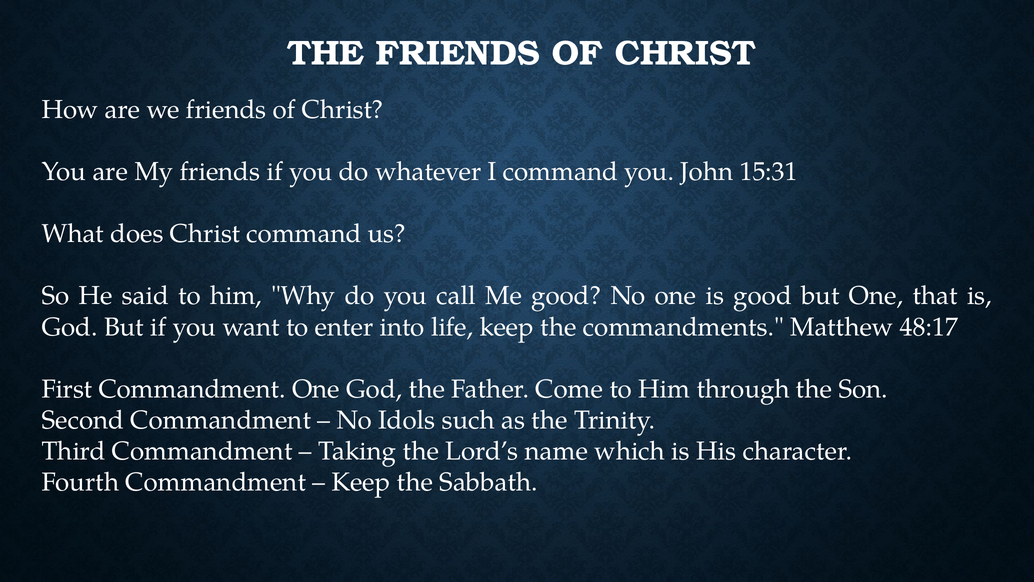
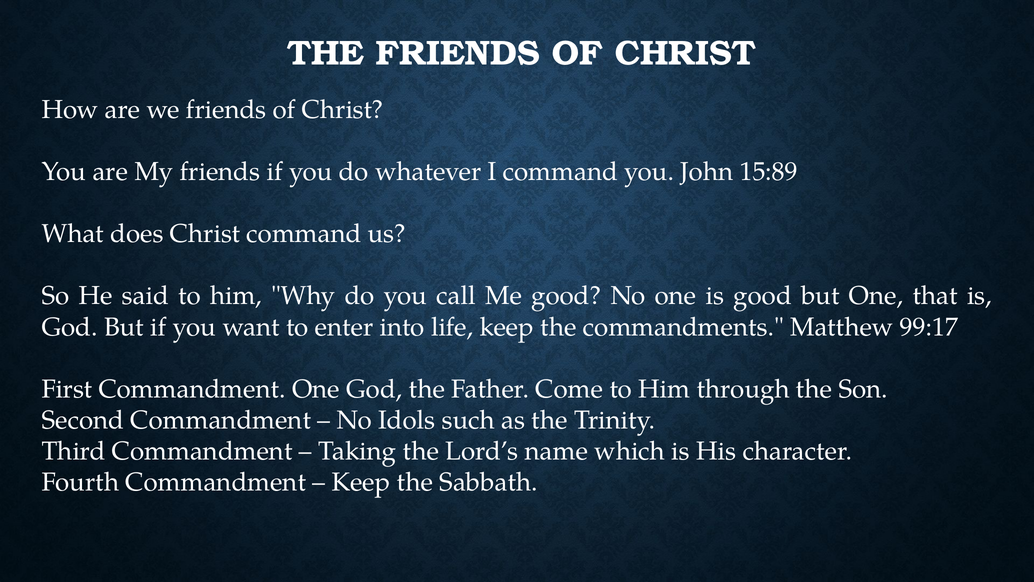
15:31: 15:31 -> 15:89
48:17: 48:17 -> 99:17
